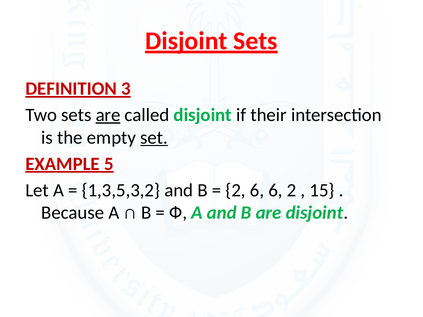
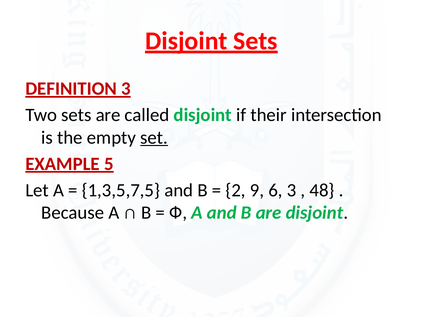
are at (108, 115) underline: present -> none
1,3,5,3,2: 1,3,5,3,2 -> 1,3,5,7,5
2 6: 6 -> 9
6 2: 2 -> 3
15: 15 -> 48
